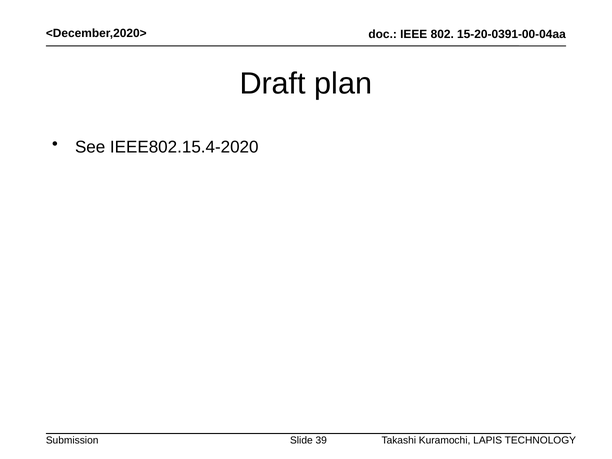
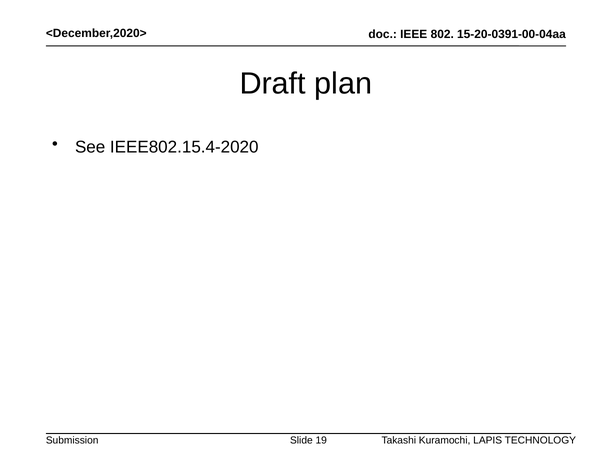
39: 39 -> 19
